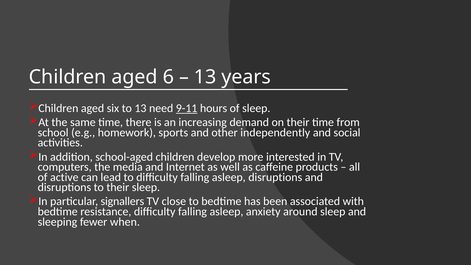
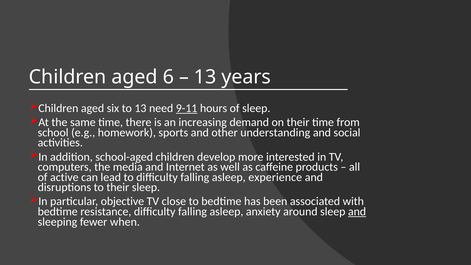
independently: independently -> understanding
asleep disruptions: disruptions -> experience
signallers: signallers -> objective
and at (357, 212) underline: none -> present
